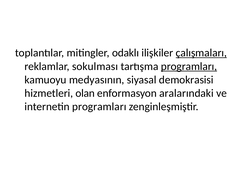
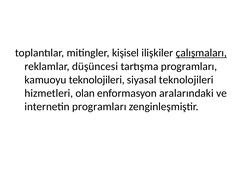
odaklı: odaklı -> kişisel
sokulması: sokulması -> düşüncesi
programları at (189, 66) underline: present -> none
kamuoyu medyasının: medyasının -> teknolojileri
siyasal demokrasisi: demokrasisi -> teknolojileri
